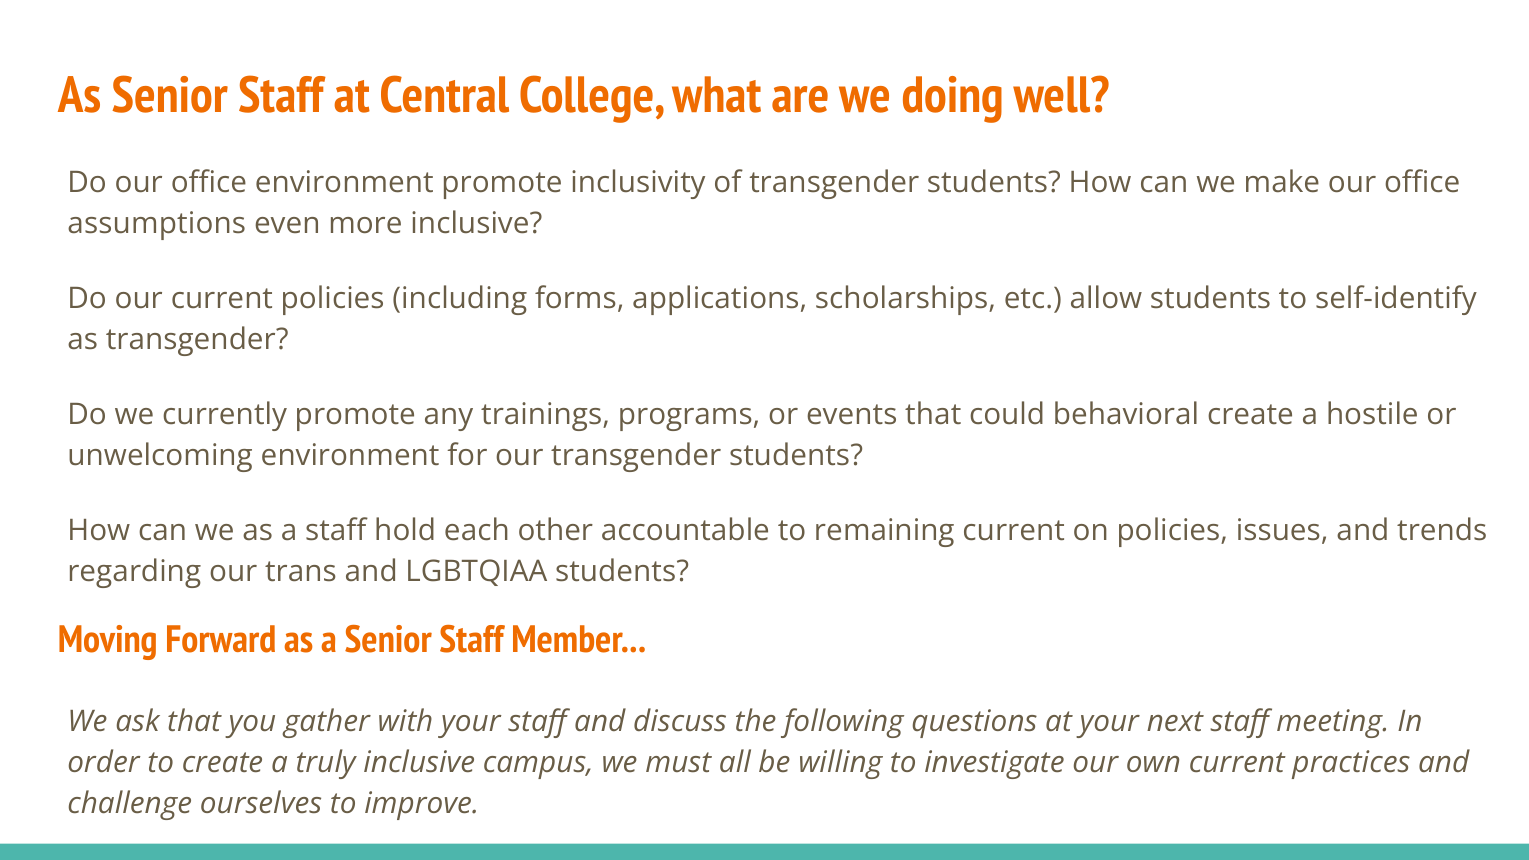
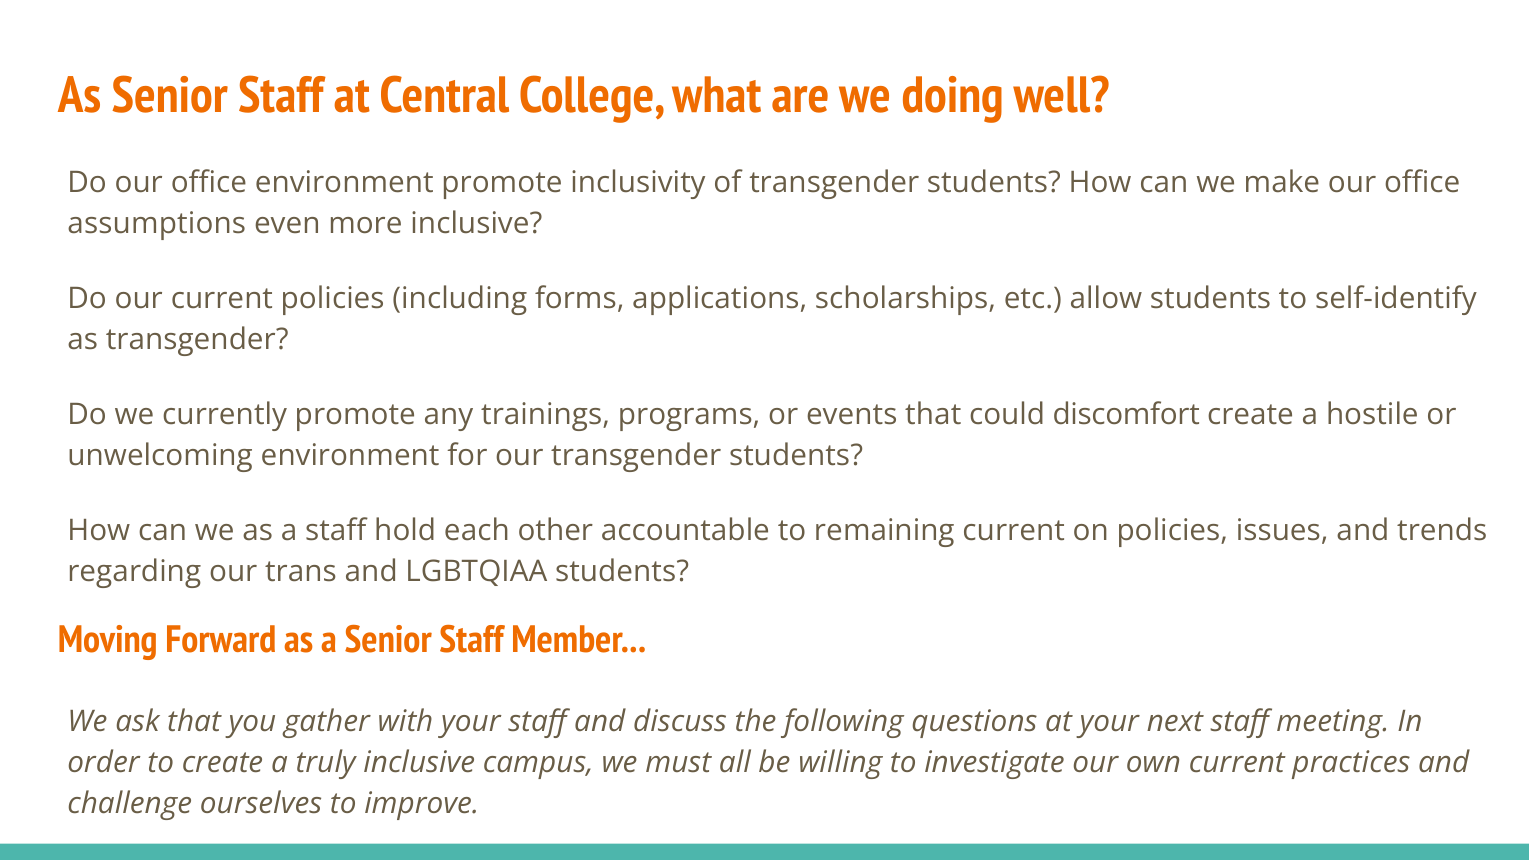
behavioral: behavioral -> discomfort
